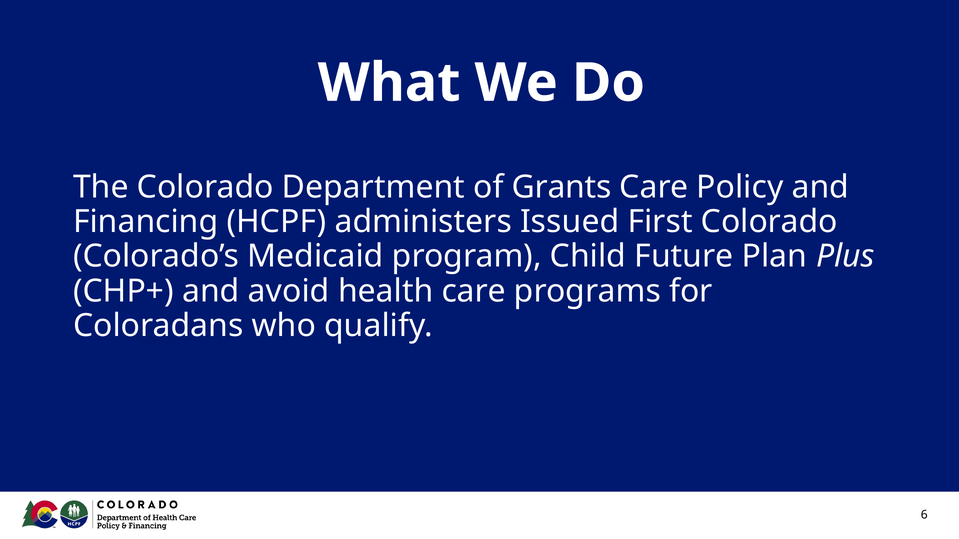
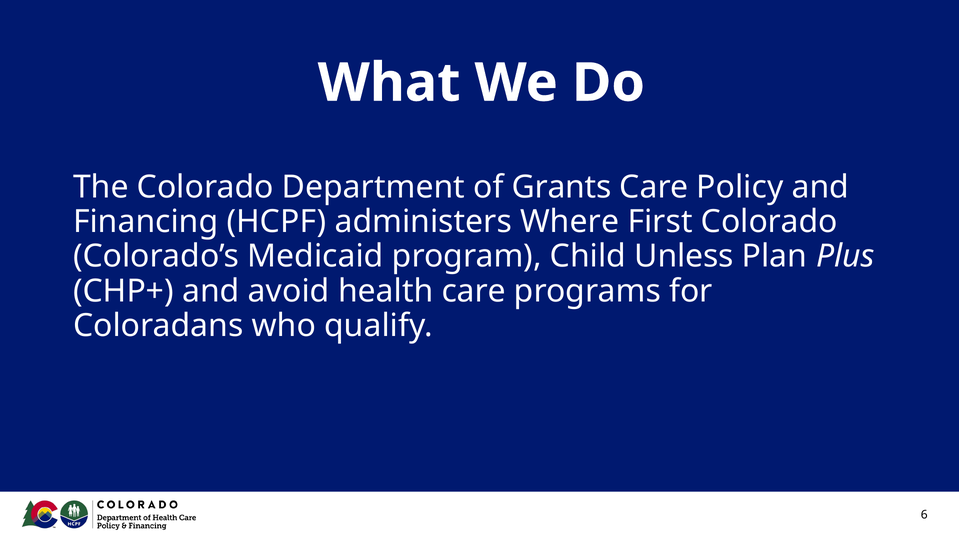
Issued: Issued -> Where
Future: Future -> Unless
